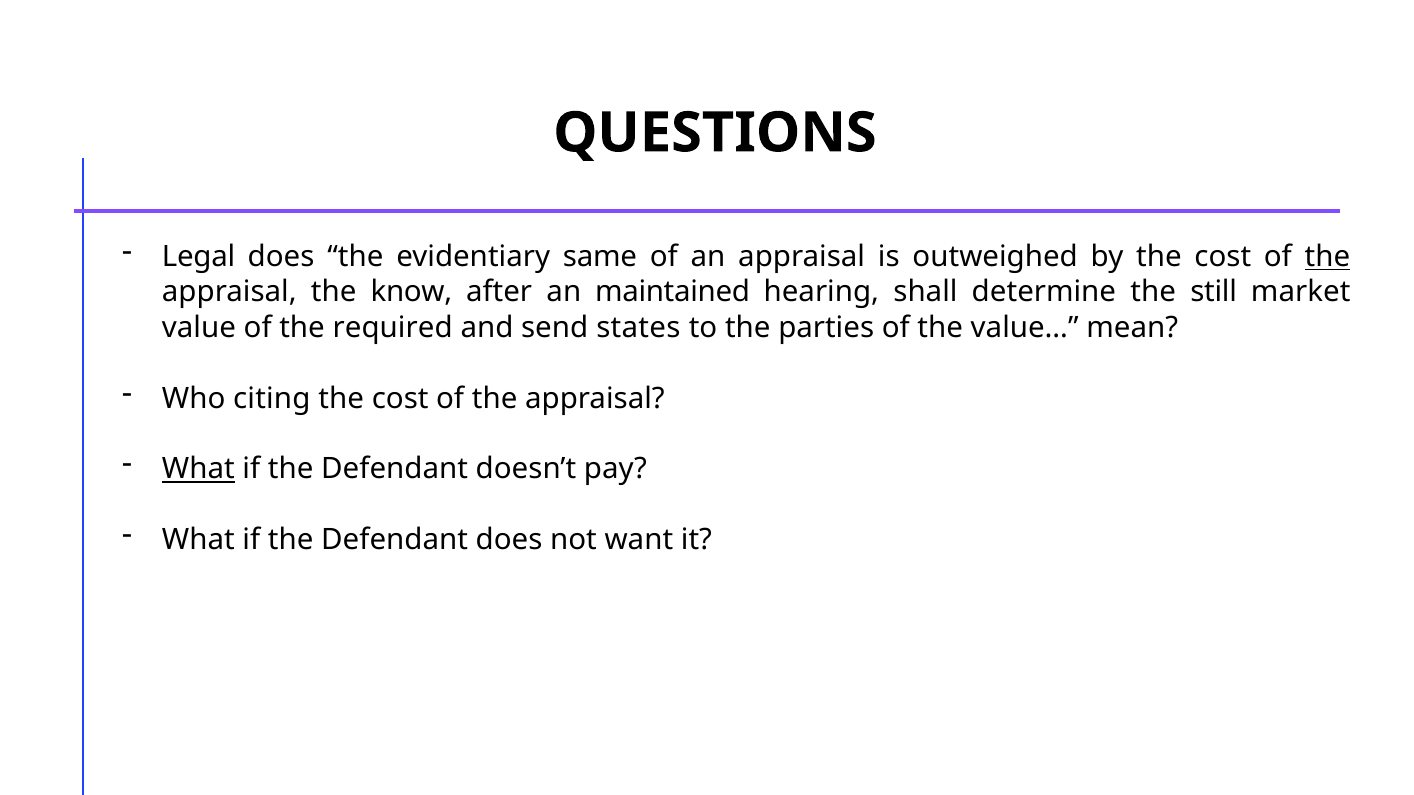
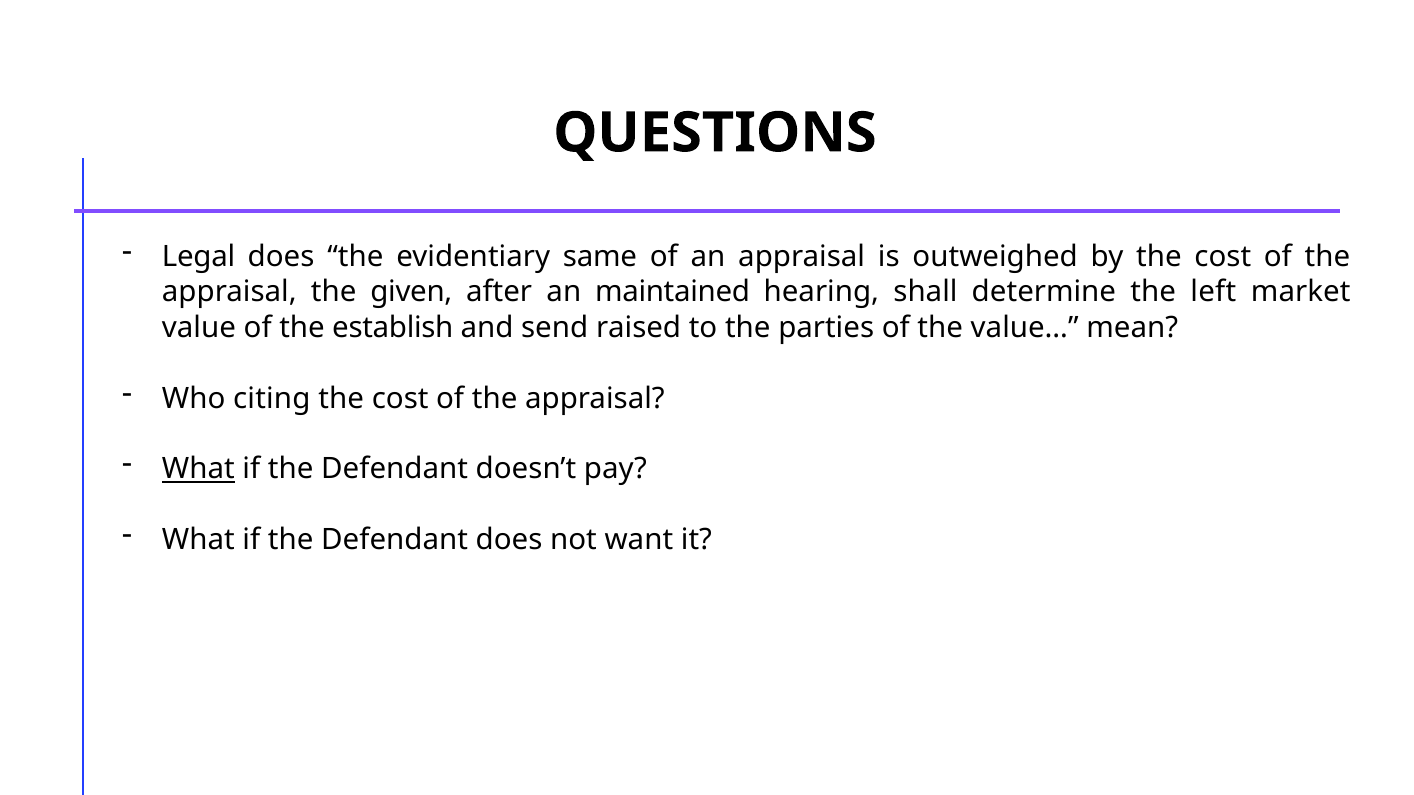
the at (1327, 257) underline: present -> none
know: know -> given
still: still -> left
required: required -> establish
states: states -> raised
